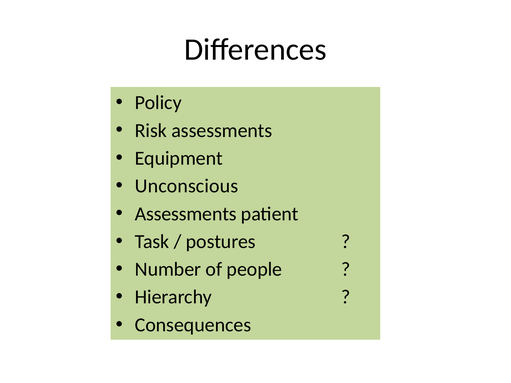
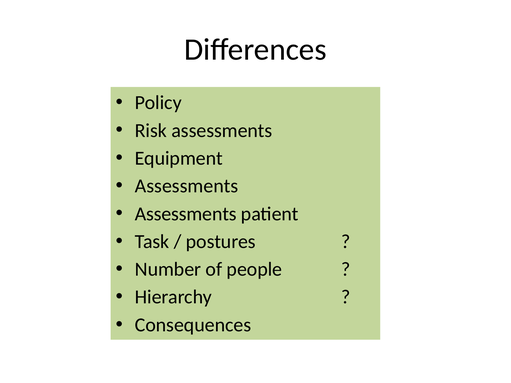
Unconscious at (187, 186): Unconscious -> Assessments
